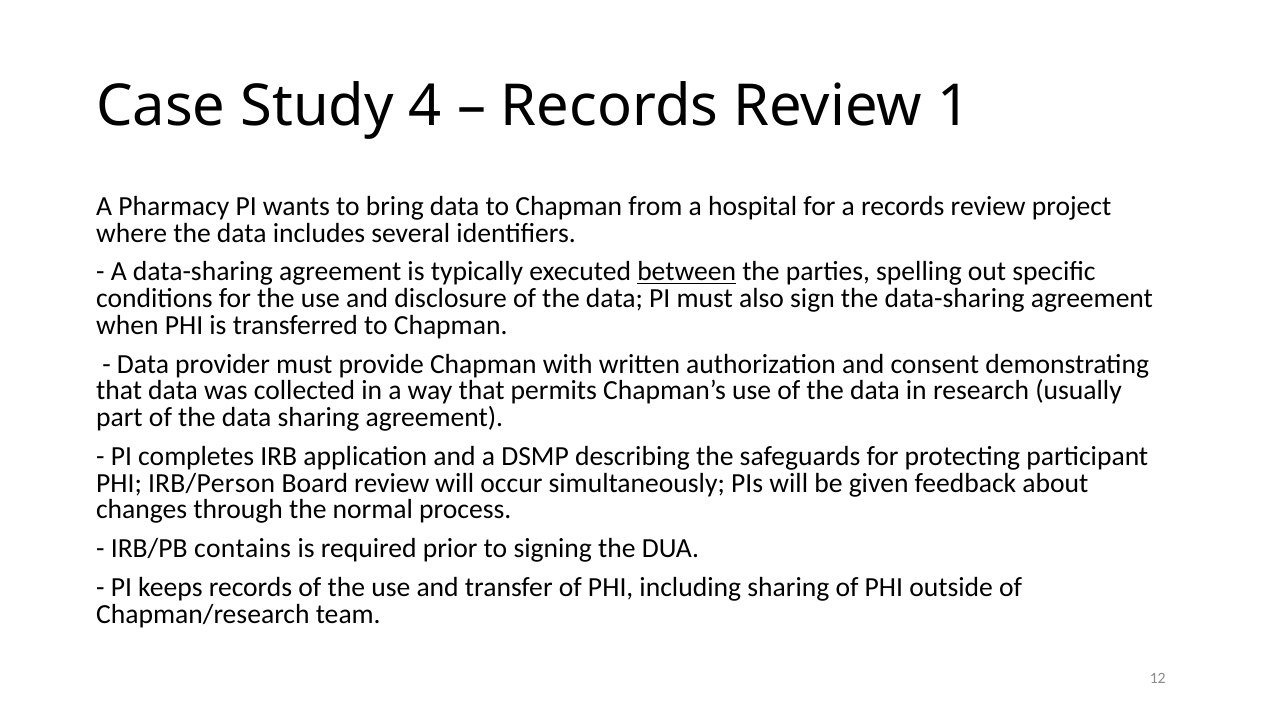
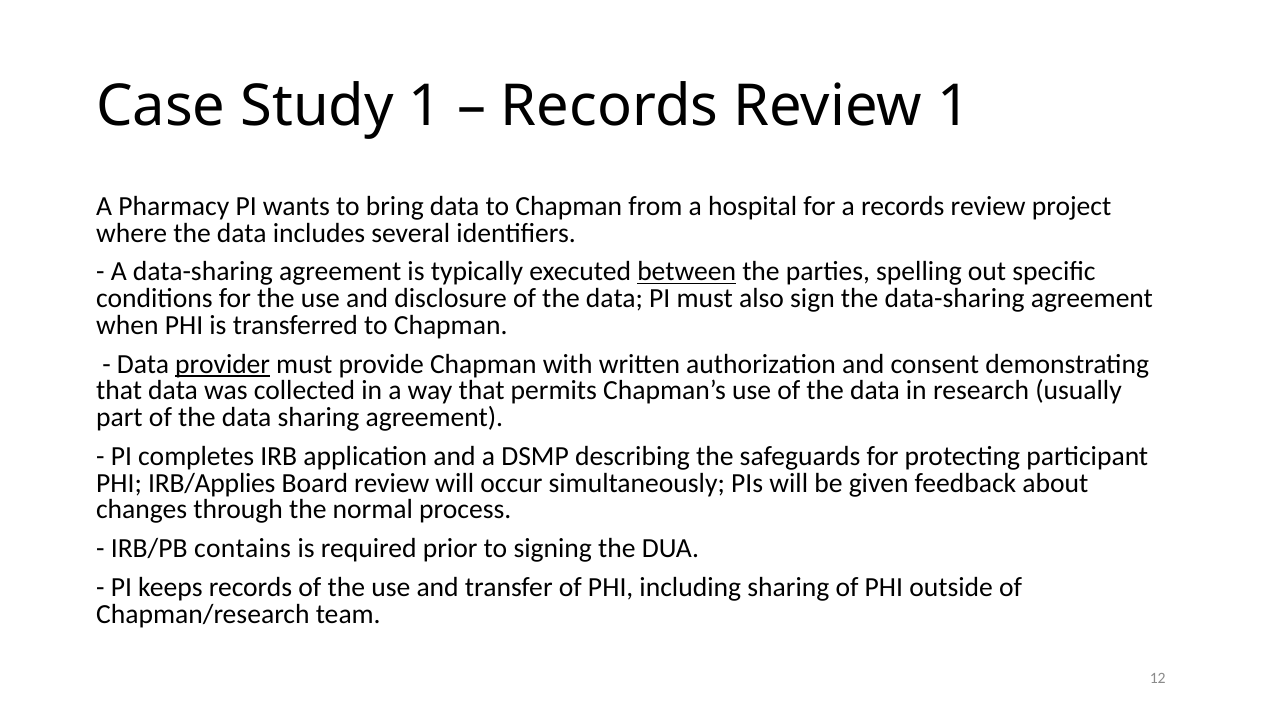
Study 4: 4 -> 1
provider underline: none -> present
IRB/Person: IRB/Person -> IRB/Applies
